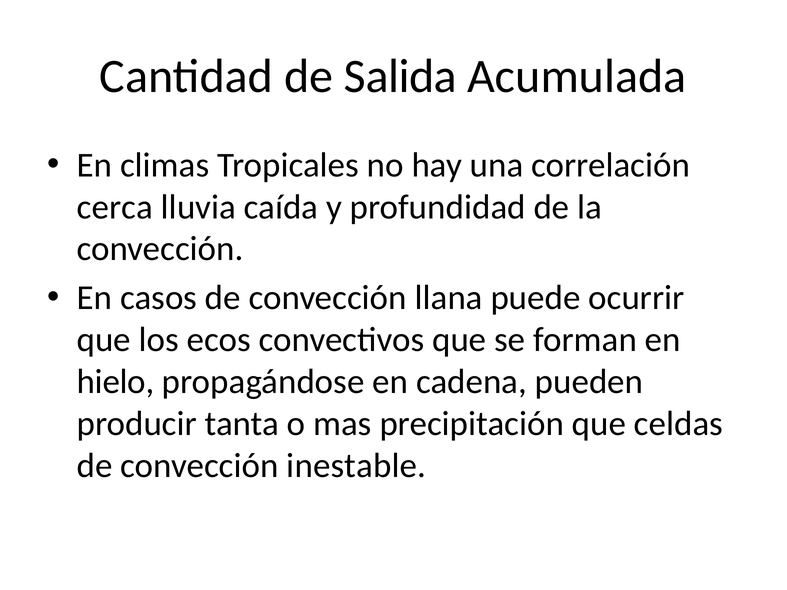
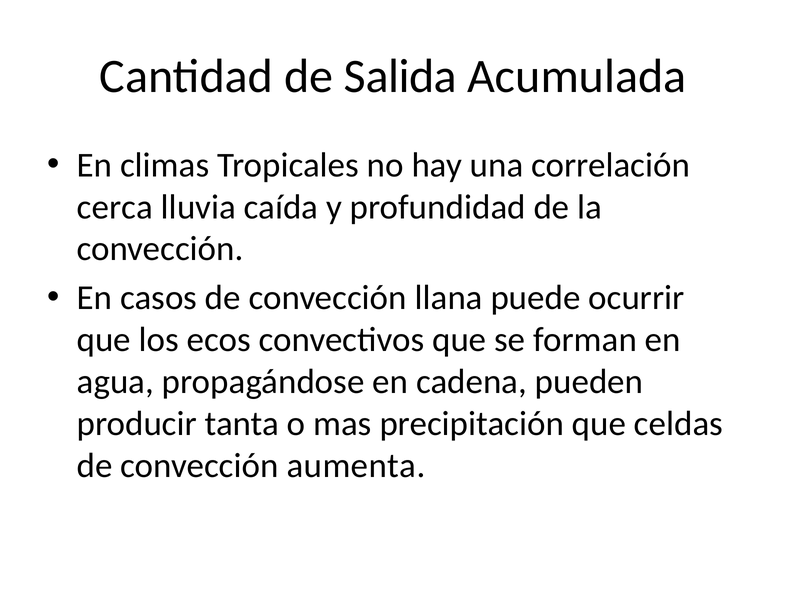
hielo: hielo -> agua
inestable: inestable -> aumenta
